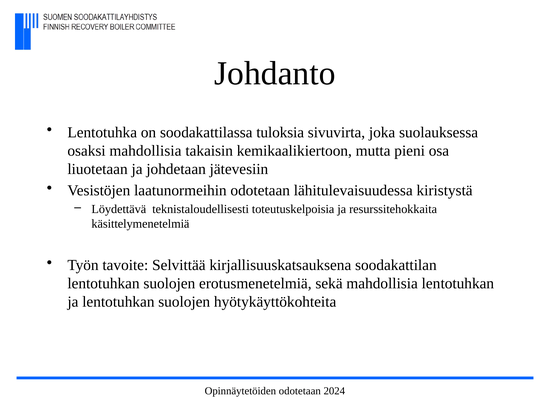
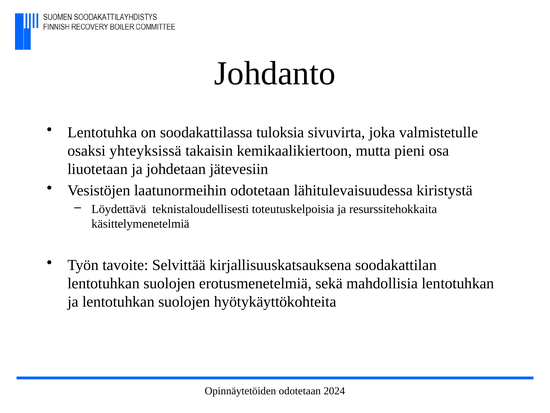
suolauksessa: suolauksessa -> valmistetulle
osaksi mahdollisia: mahdollisia -> yhteyksissä
